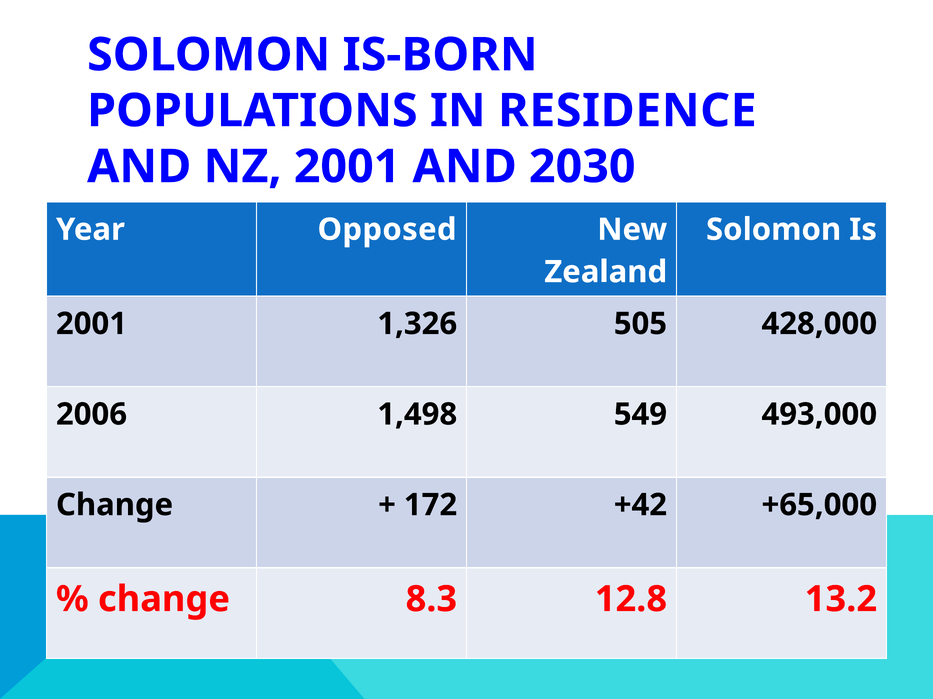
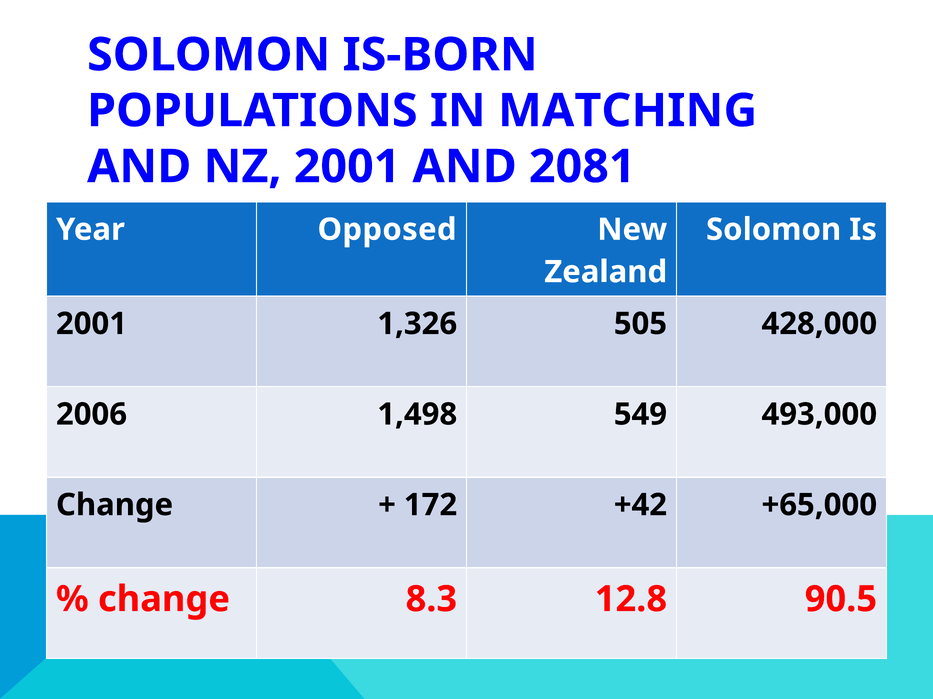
RESIDENCE: RESIDENCE -> MATCHING
2030: 2030 -> 2081
13.2: 13.2 -> 90.5
